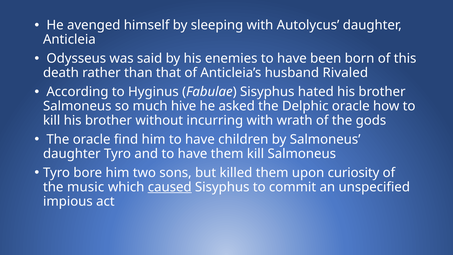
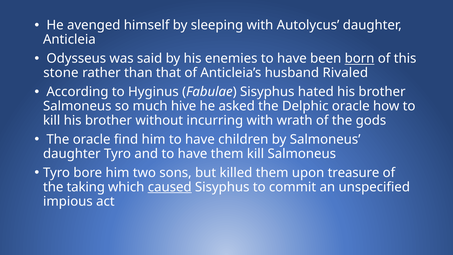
born underline: none -> present
death: death -> stone
curiosity: curiosity -> treasure
music: music -> taking
